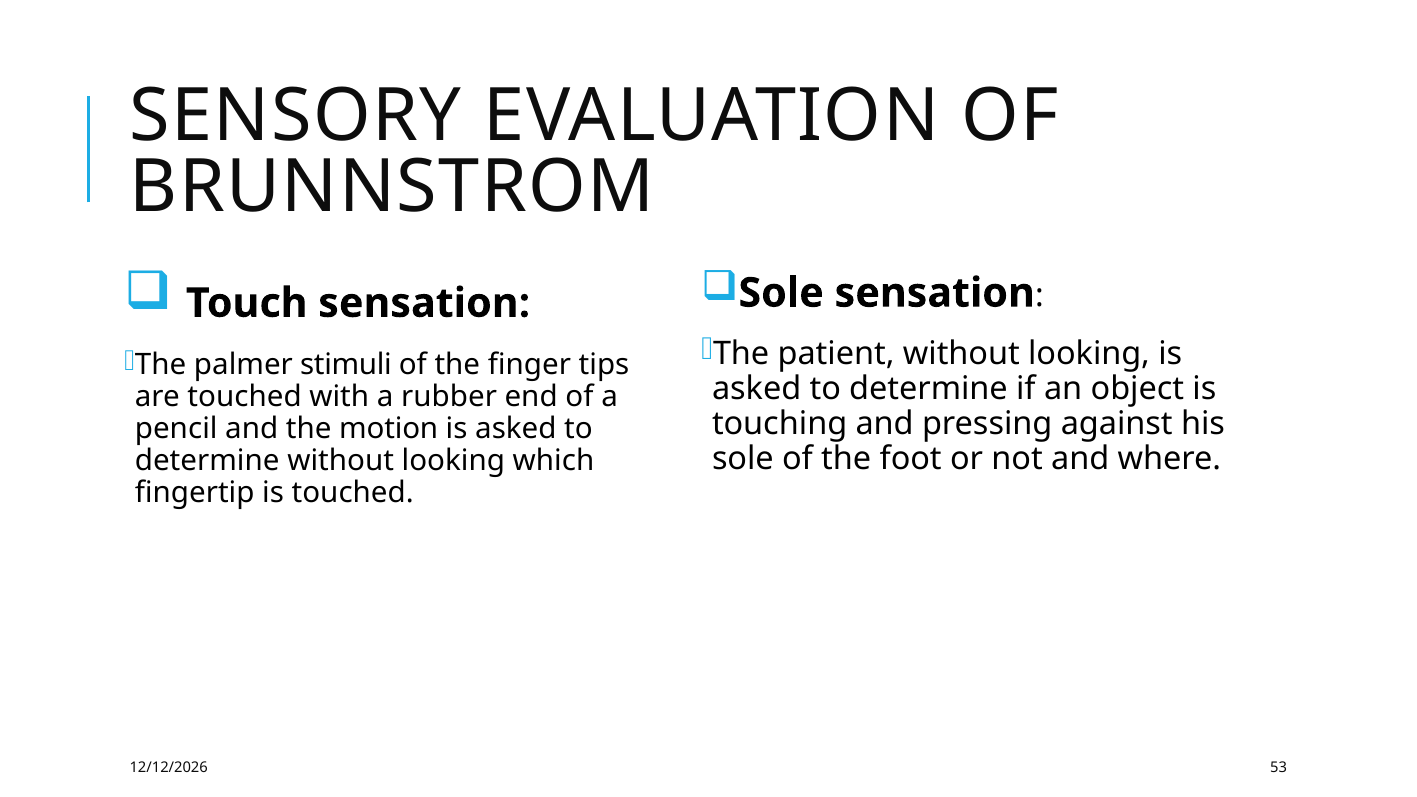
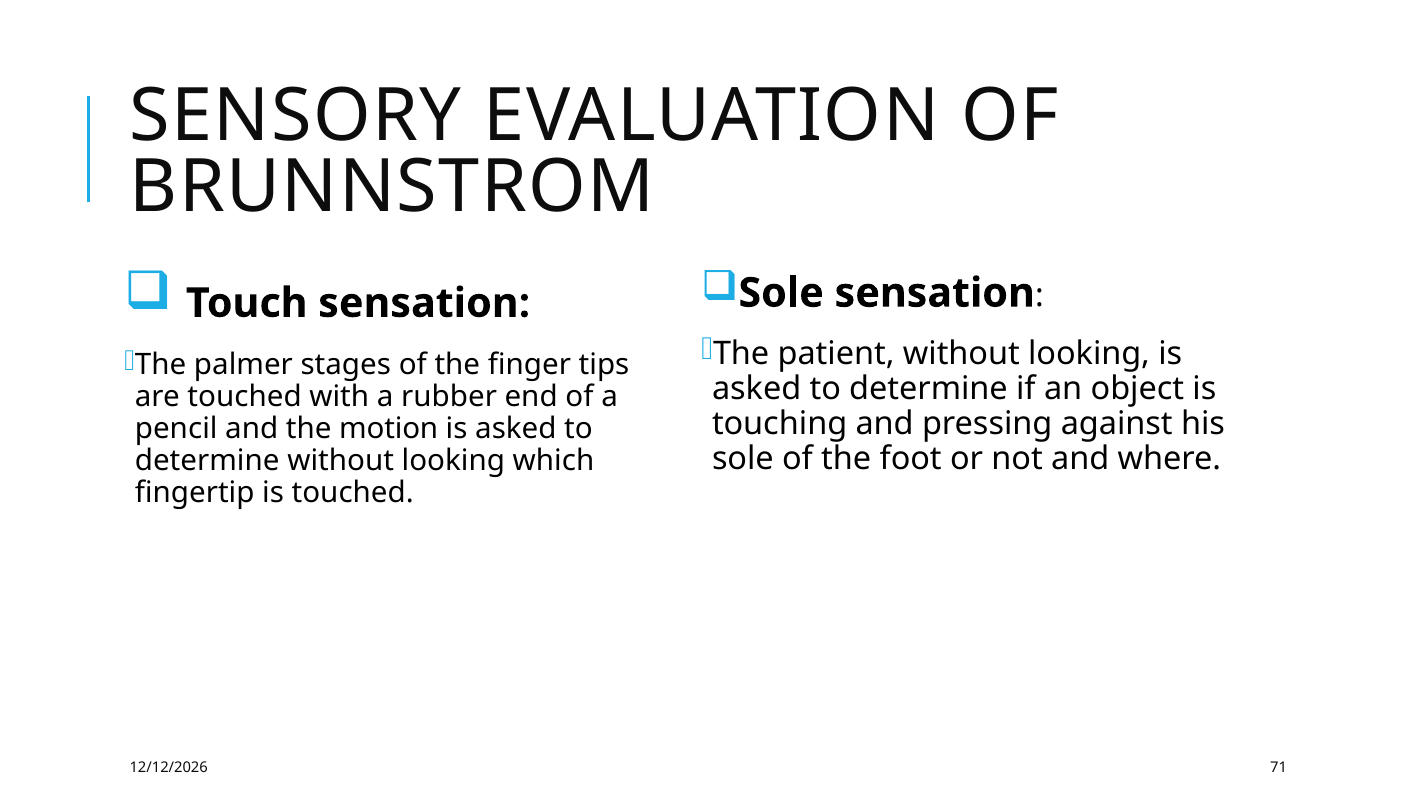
stimuli: stimuli -> stages
53: 53 -> 71
